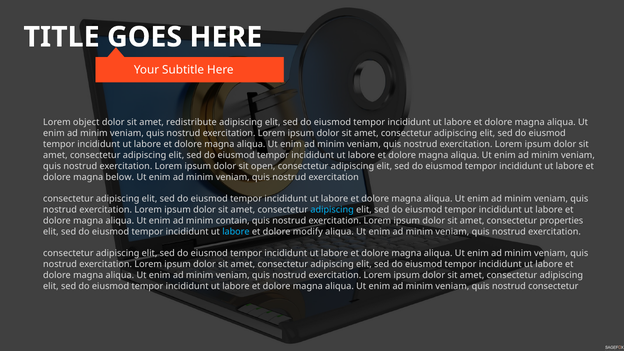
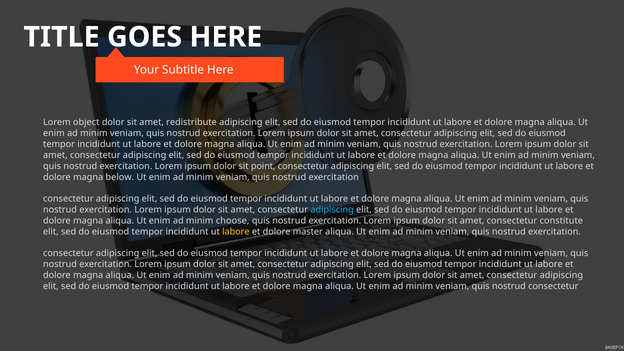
open: open -> point
contain: contain -> choose
properties: properties -> constitute
labore at (236, 232) colour: light blue -> yellow
modify: modify -> master
